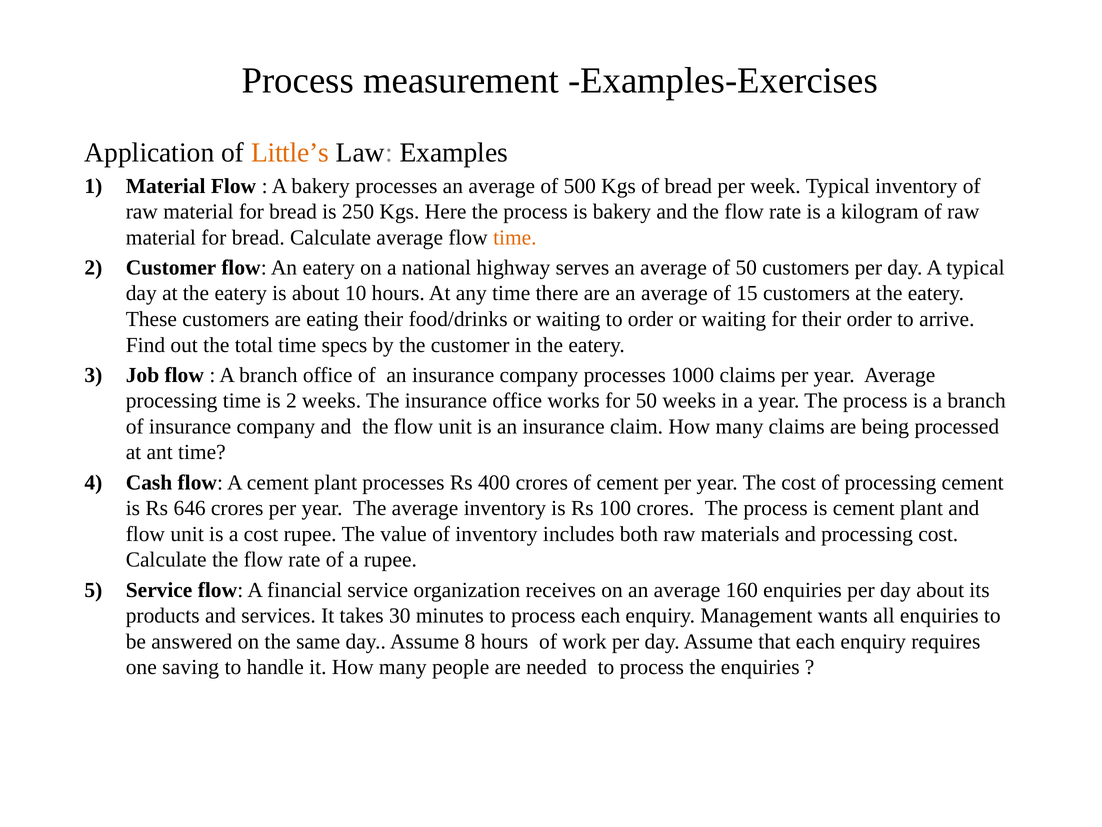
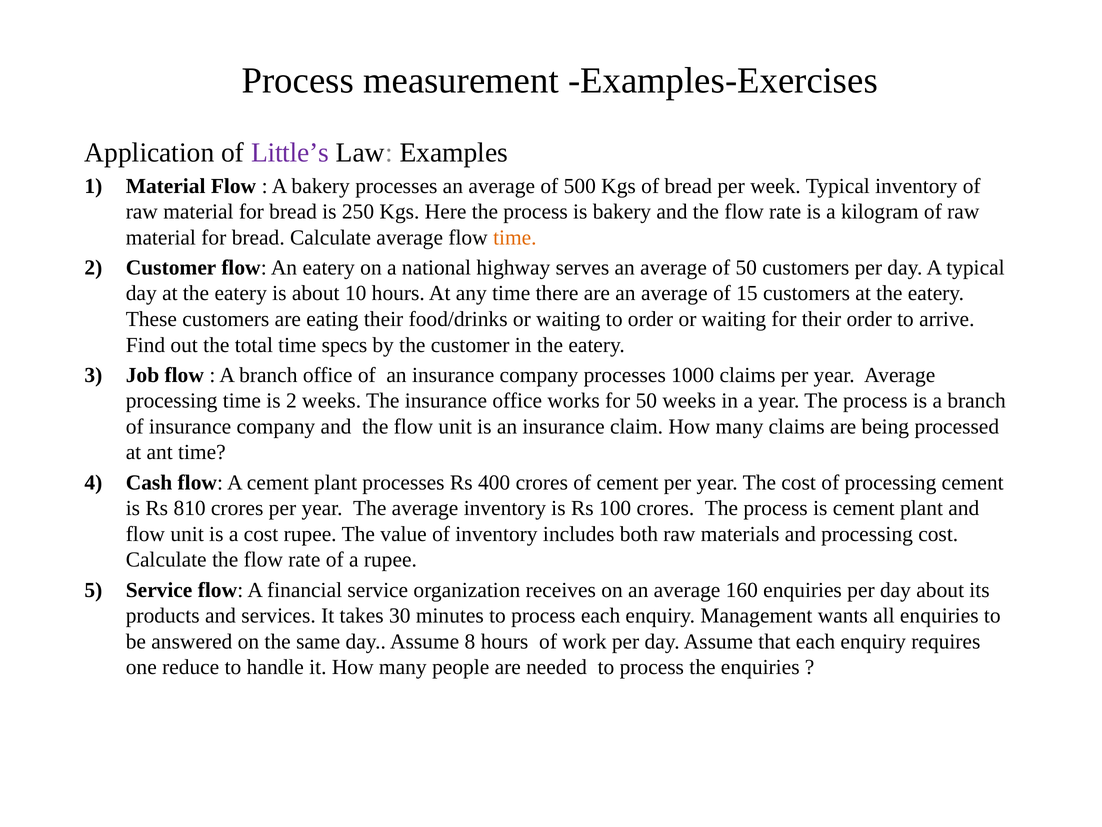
Little’s colour: orange -> purple
646: 646 -> 810
saving: saving -> reduce
